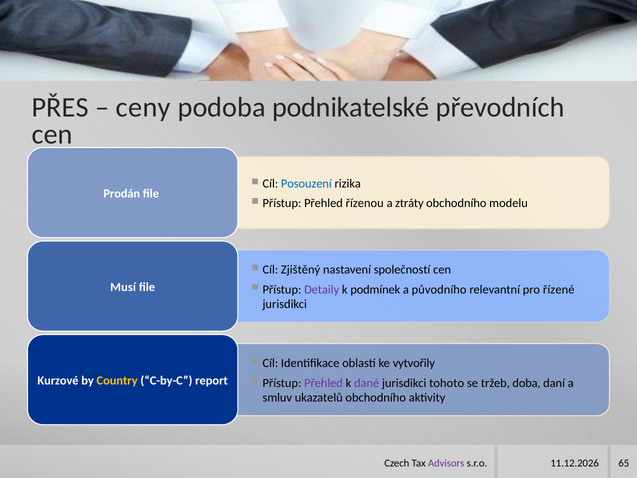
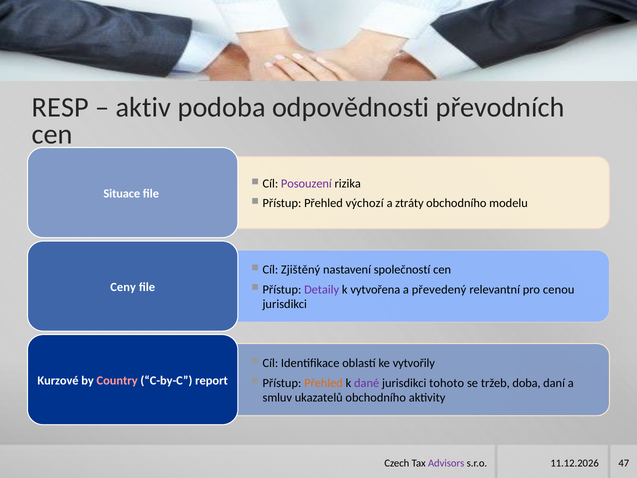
PŘES: PŘES -> RESP
ceny: ceny -> aktiv
podnikatelské: podnikatelské -> odpovědnosti
Posouzení colour: blue -> purple
Prodán: Prodán -> Situace
řízenou: řízenou -> výchozí
Musí: Musí -> Ceny
podmínek: podmínek -> vytvořena
původního: původního -> převedený
řízené: řízené -> cenou
Country colour: yellow -> pink
Přehled at (324, 383) colour: purple -> orange
65: 65 -> 47
